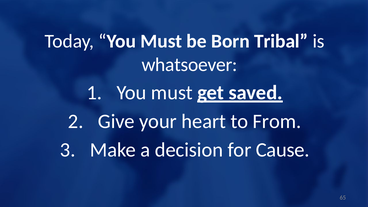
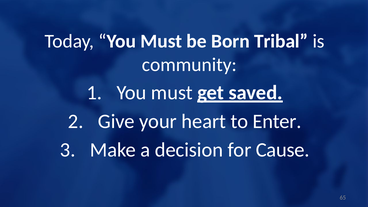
whatsoever: whatsoever -> community
From: From -> Enter
